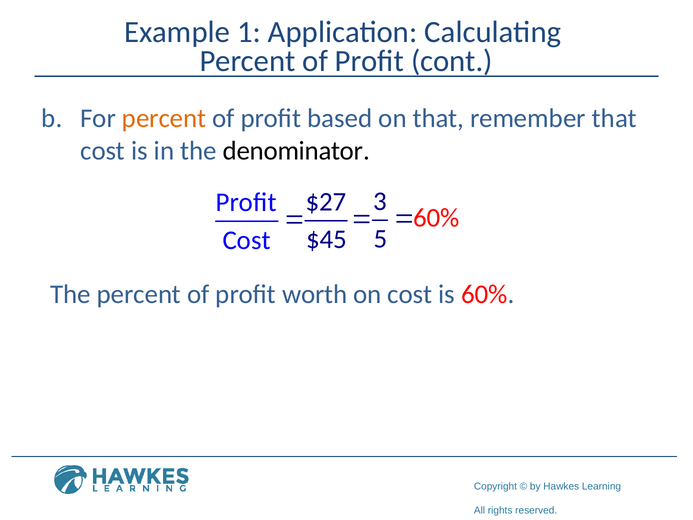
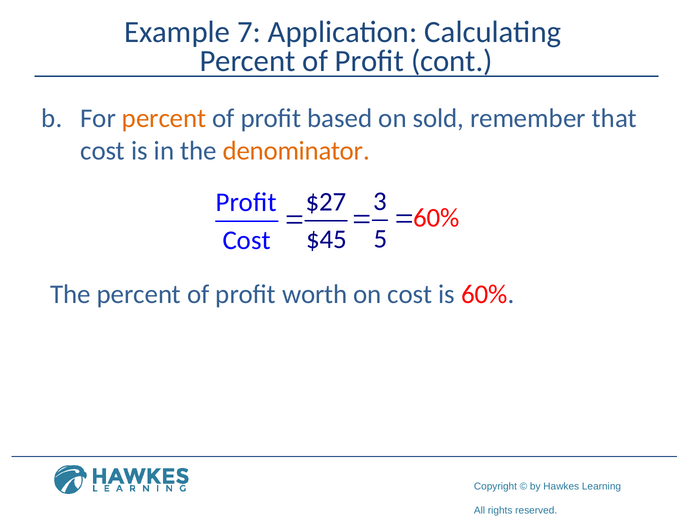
1: 1 -> 7
on that: that -> sold
denominator colour: black -> orange
